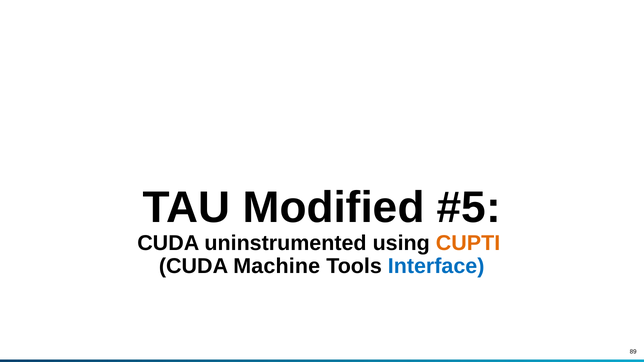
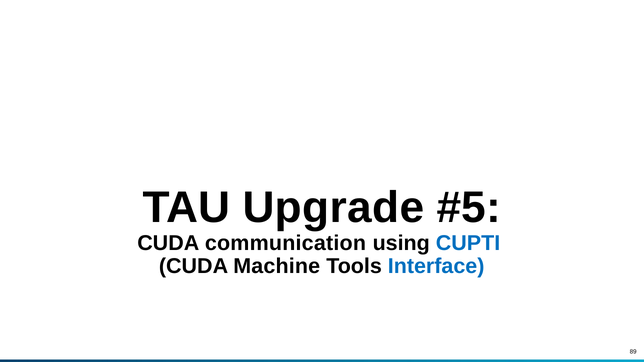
Modified: Modified -> Upgrade
uninstrumented: uninstrumented -> communication
CUPTI colour: orange -> blue
